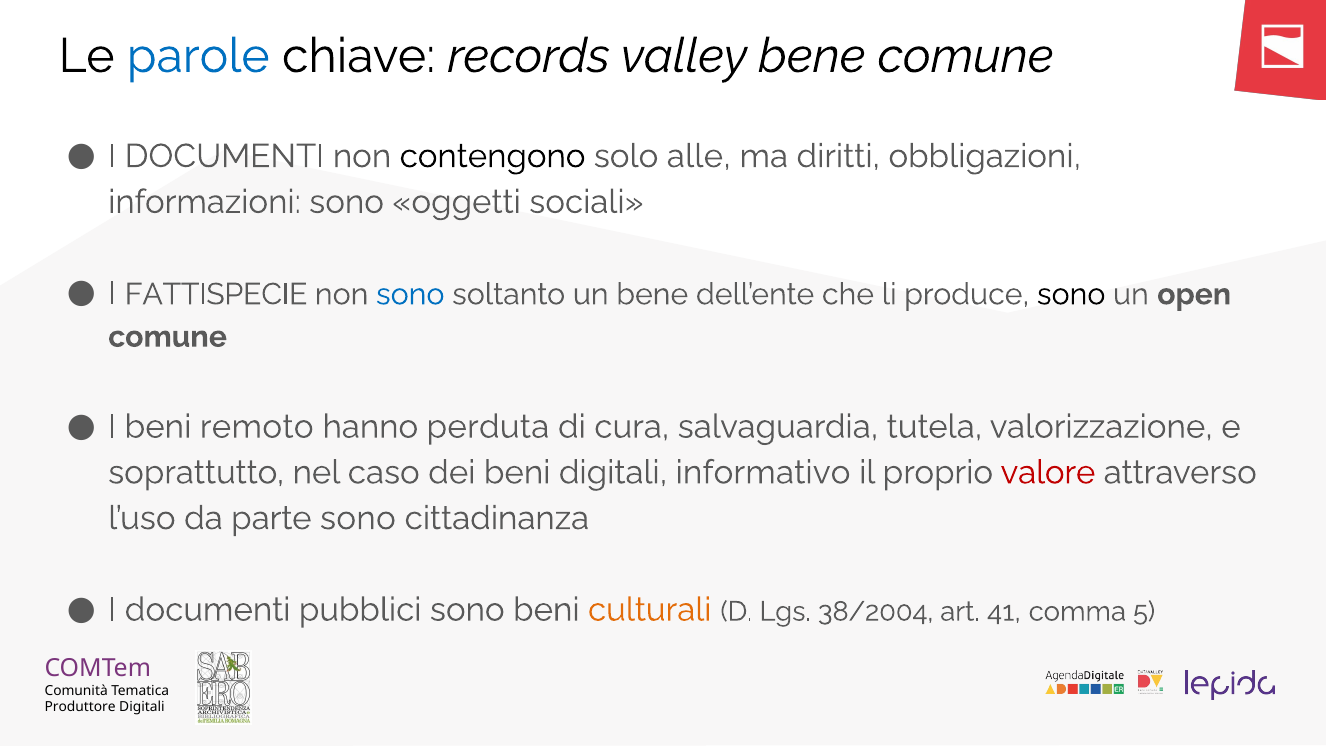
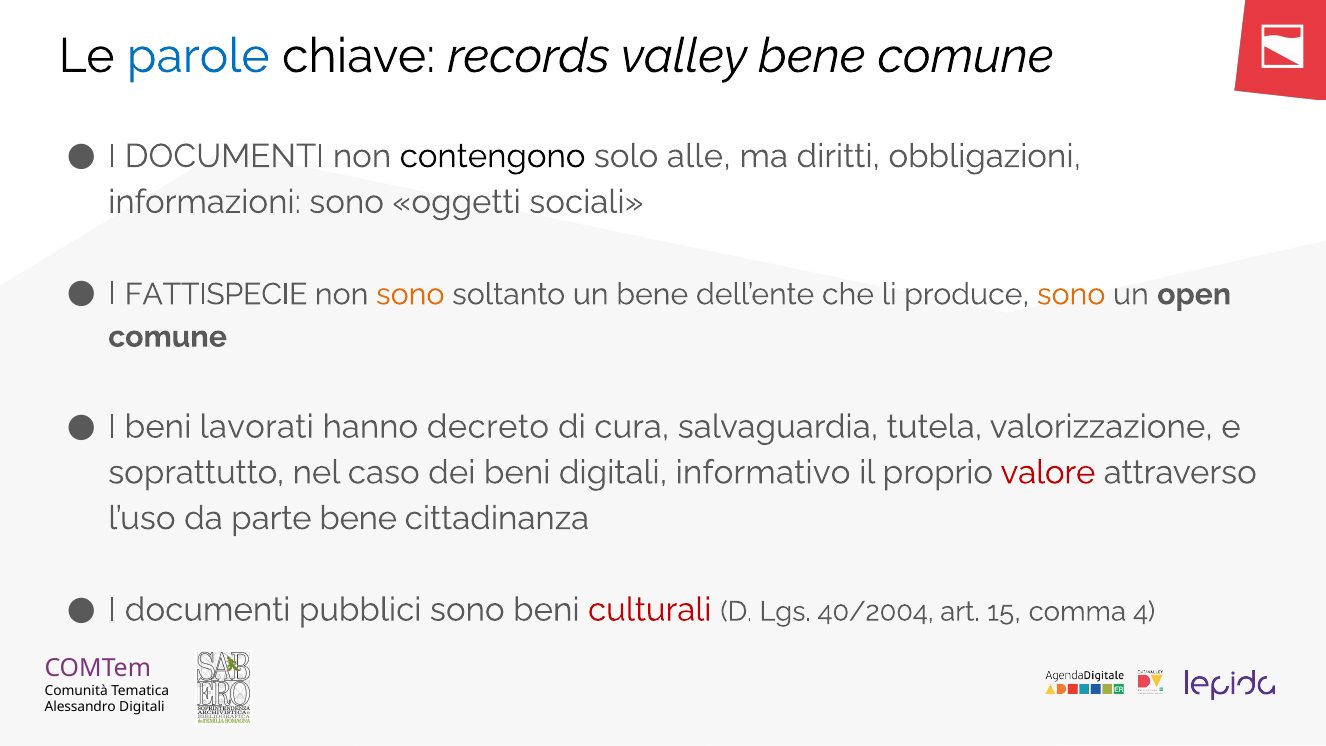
sono at (410, 294) colour: blue -> orange
sono at (1071, 294) colour: black -> orange
remoto: remoto -> lavorati
perduta: perduta -> decreto
parte sono: sono -> bene
culturali colour: orange -> red
38/2004: 38/2004 -> 40/2004
41: 41 -> 15
5: 5 -> 4
Produttore: Produttore -> Alessandro
